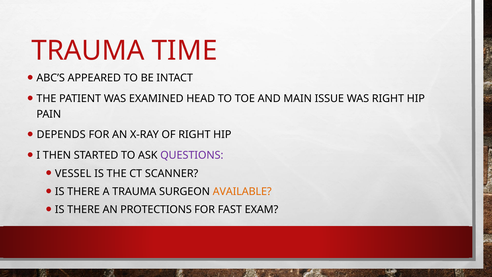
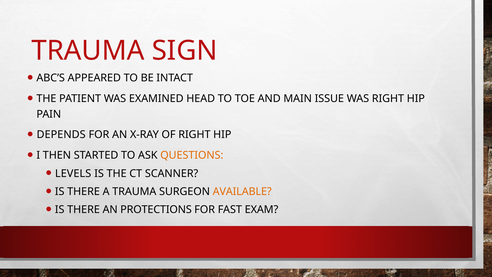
TIME: TIME -> SIGN
QUESTIONS colour: purple -> orange
VESSEL: VESSEL -> LEVELS
